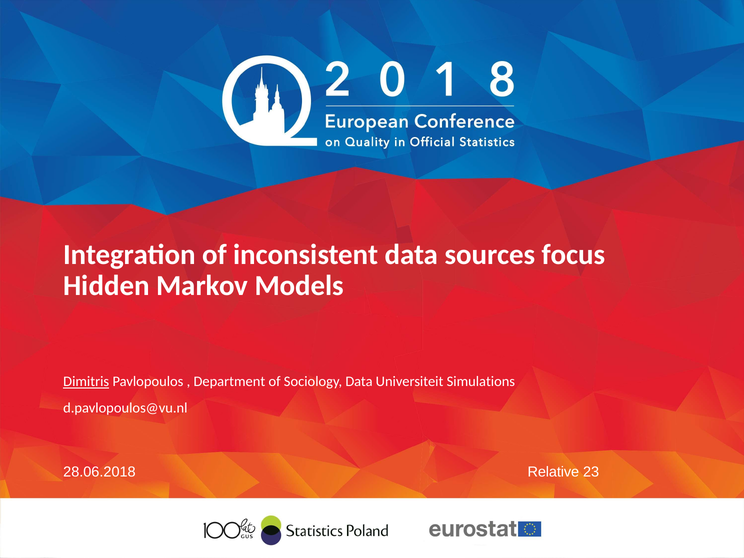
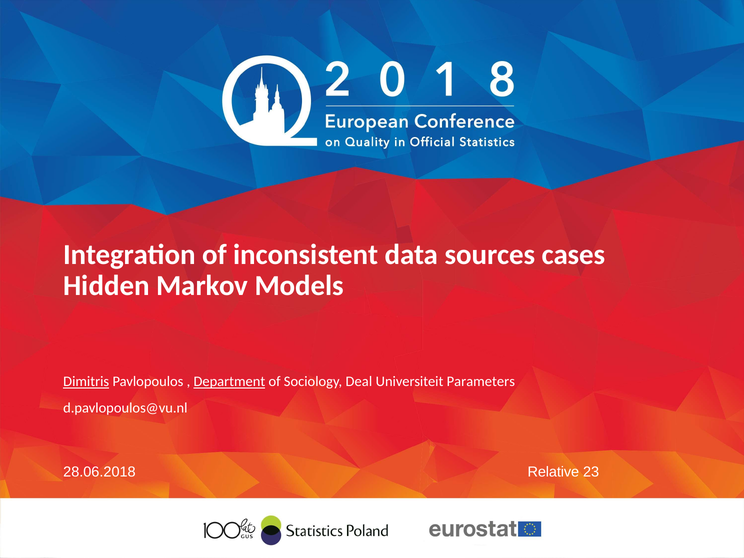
focus: focus -> cases
Department underline: none -> present
Sociology Data: Data -> Deal
Simulations: Simulations -> Parameters
